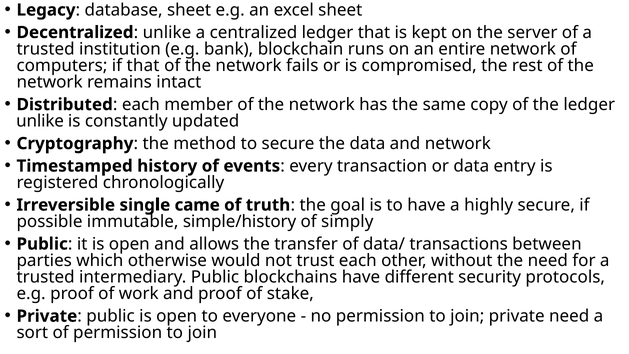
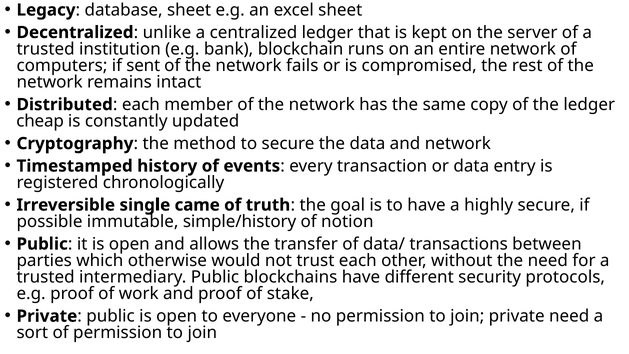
if that: that -> sent
unlike at (40, 121): unlike -> cheap
simply: simply -> notion
